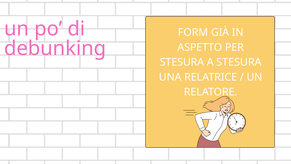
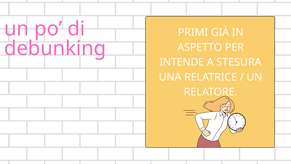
FORM: FORM -> PRIMI
STESURA at (182, 62): STESURA -> INTENDE
